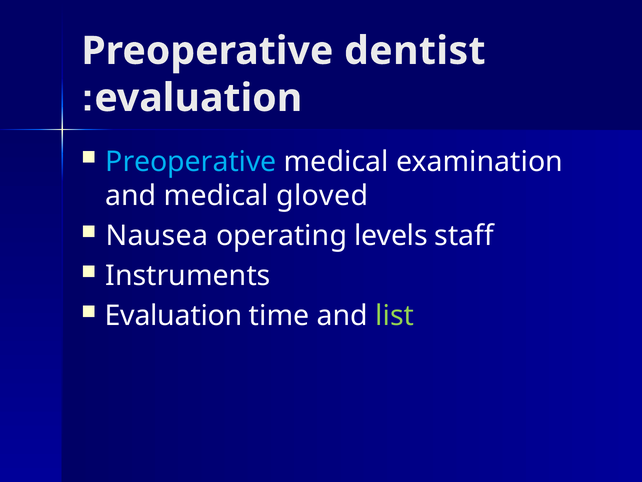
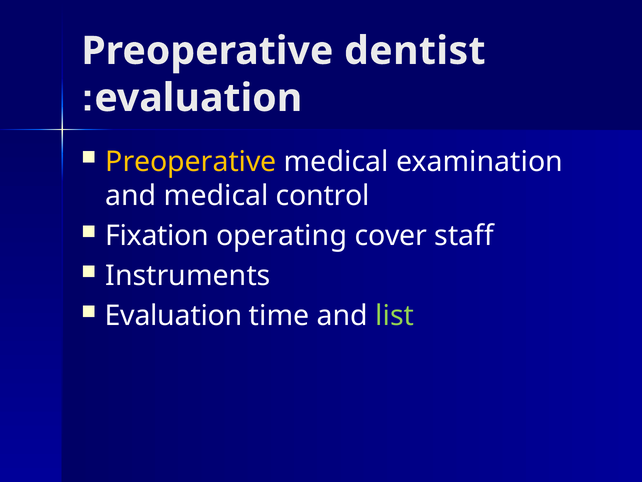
Preoperative at (191, 161) colour: light blue -> yellow
gloved: gloved -> control
Nausea: Nausea -> Fixation
levels: levels -> cover
